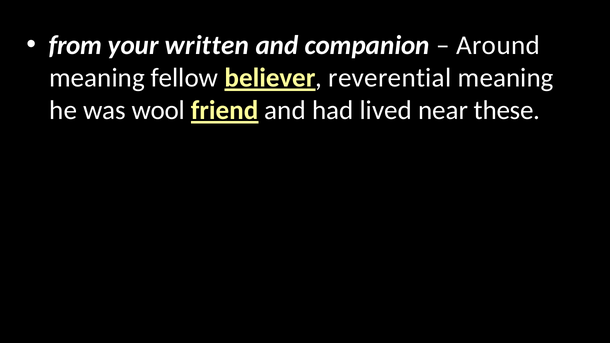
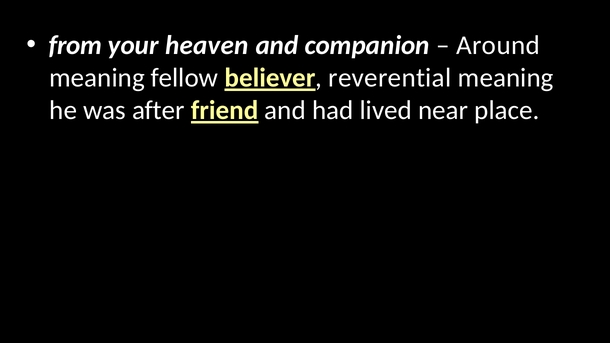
written: written -> heaven
wool: wool -> after
these: these -> place
